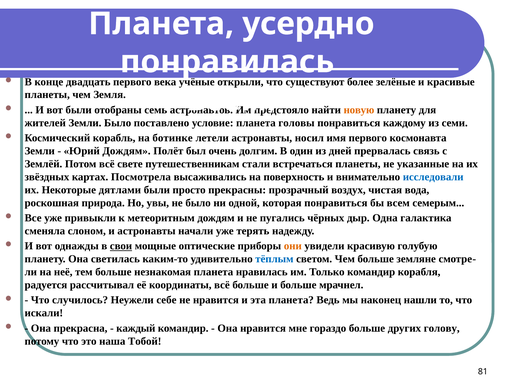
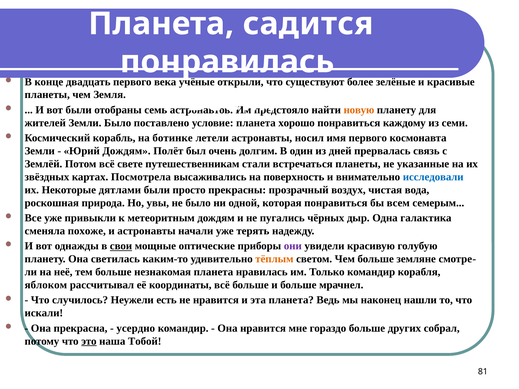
усердно: усердно -> садится
головы: головы -> хорошо
слоном: слоном -> похоже
они colour: orange -> purple
тёплым colour: blue -> orange
радуется: радуется -> яблоком
себе: себе -> есть
каждый: каждый -> усердно
голову: голову -> собрал
это underline: none -> present
